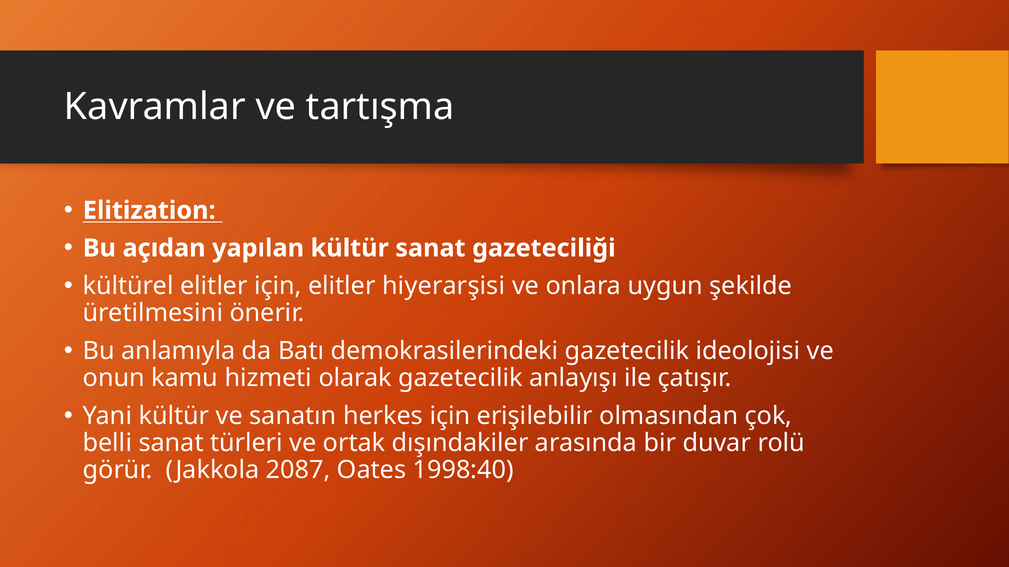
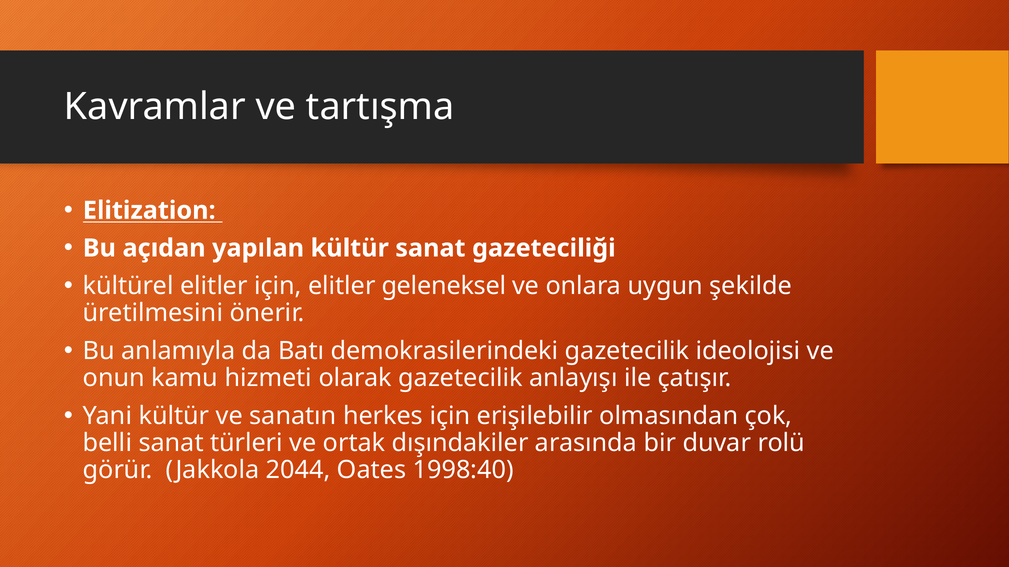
hiyerarşisi: hiyerarşisi -> geleneksel
2087: 2087 -> 2044
